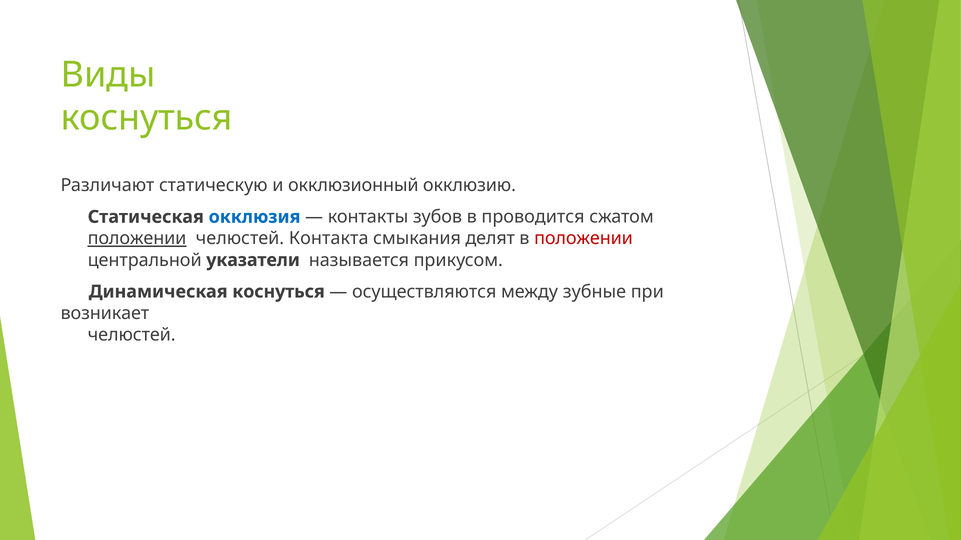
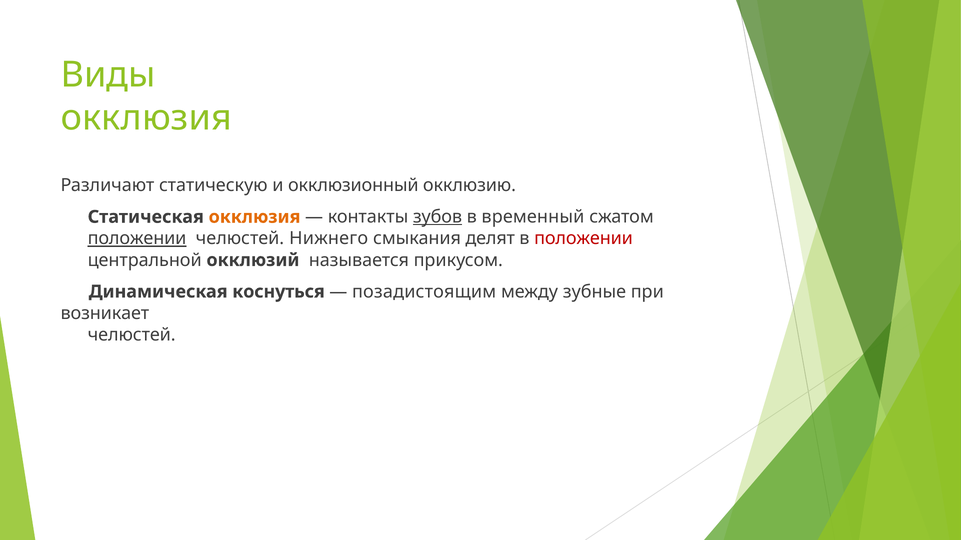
коснуться at (146, 118): коснуться -> окклюзия
окклюзия at (255, 217) colour: blue -> orange
зубов underline: none -> present
проводится: проводится -> временный
Контакта: Контакта -> Нижнего
указатели: указатели -> окклюзий
осуществляются: осуществляются -> позадистоящим
